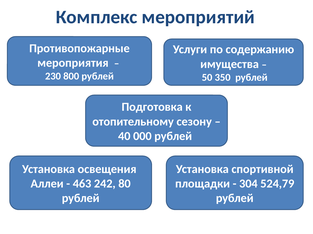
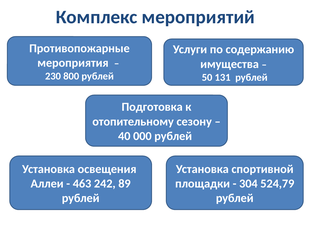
350: 350 -> 131
80: 80 -> 89
